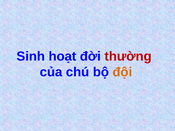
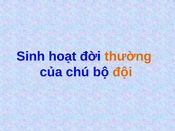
thường colour: red -> orange
